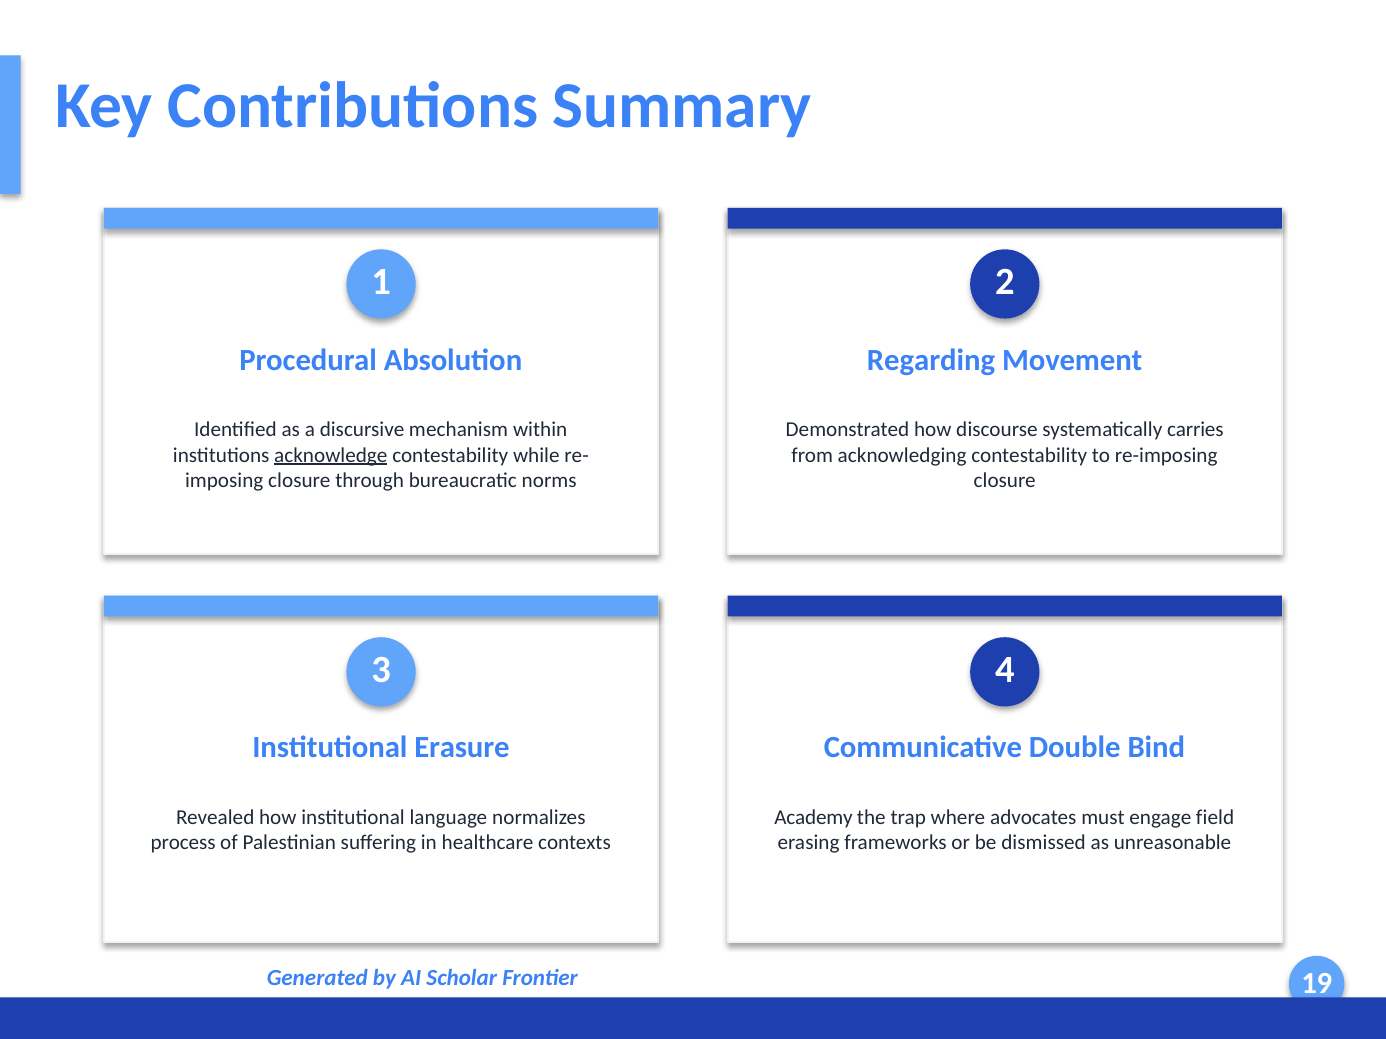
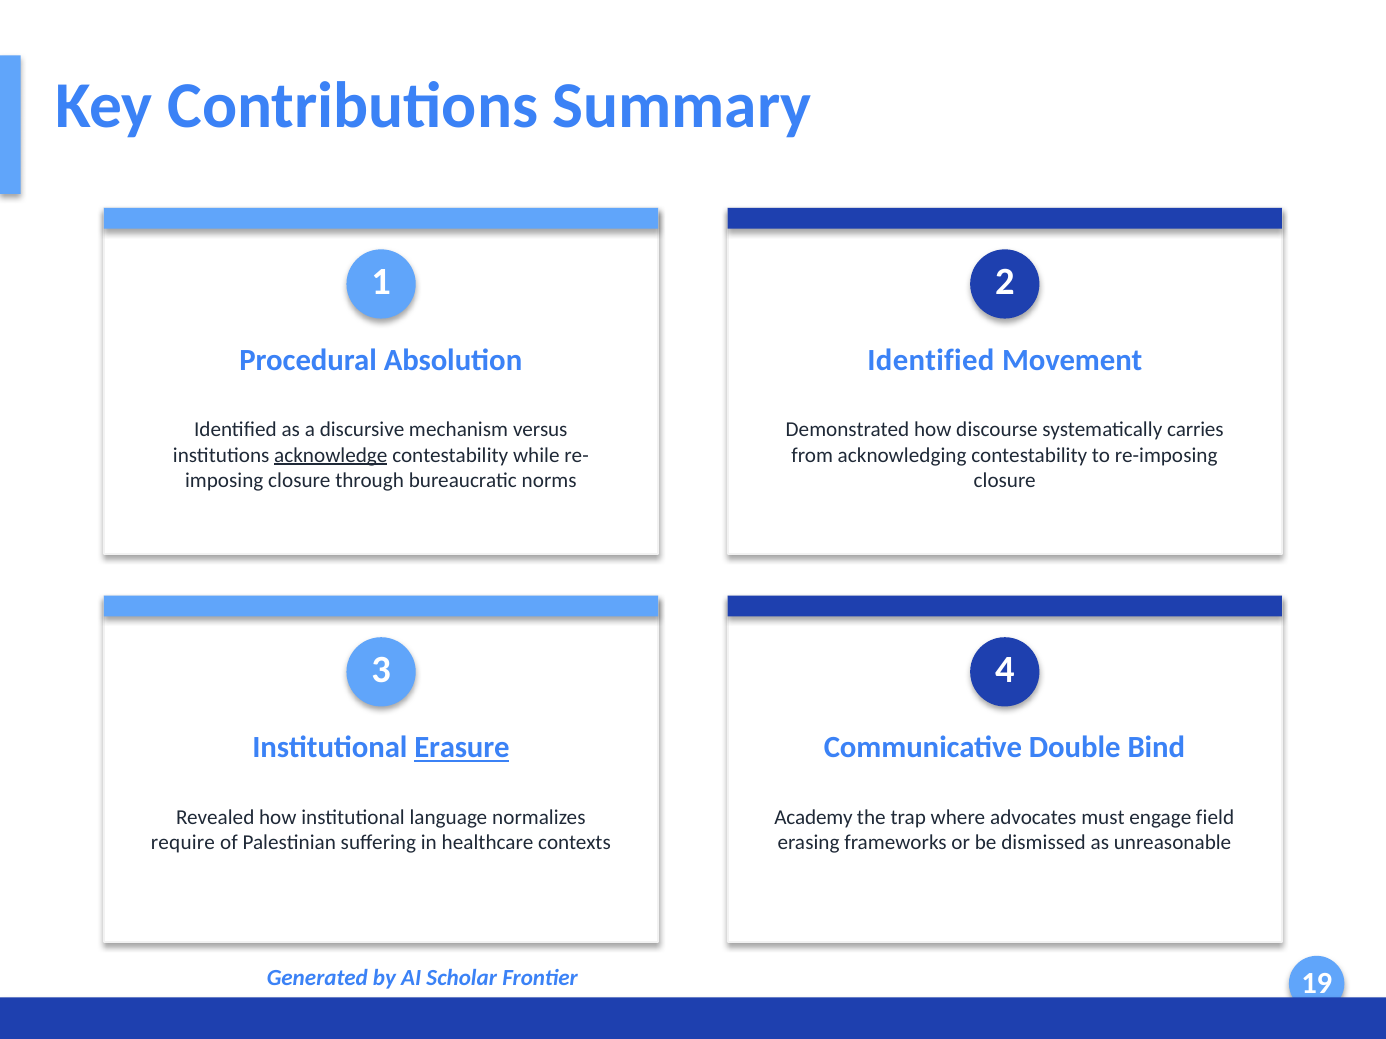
Regarding at (931, 360): Regarding -> Identified
within: within -> versus
Erasure underline: none -> present
process: process -> require
